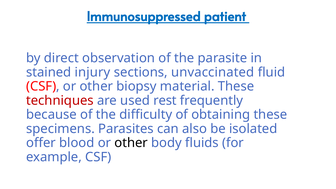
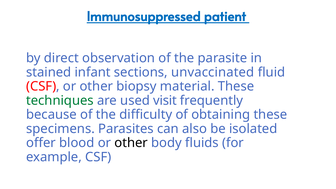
injury: injury -> infant
techniques colour: red -> green
rest: rest -> visit
